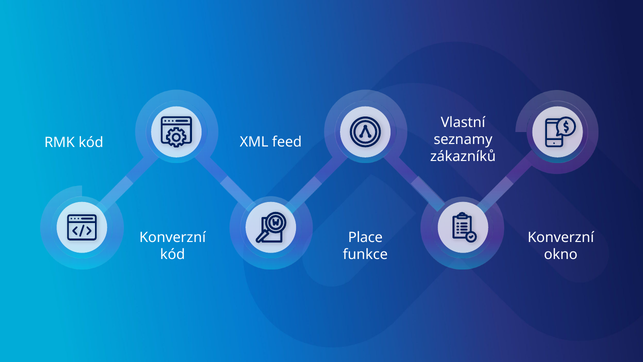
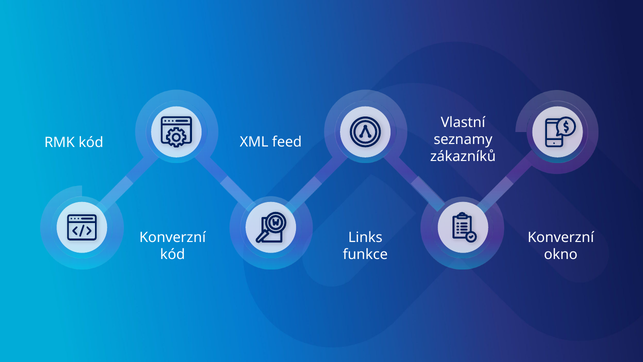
Place: Place -> Links
